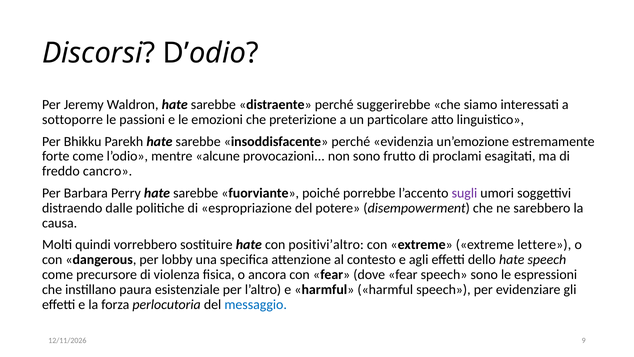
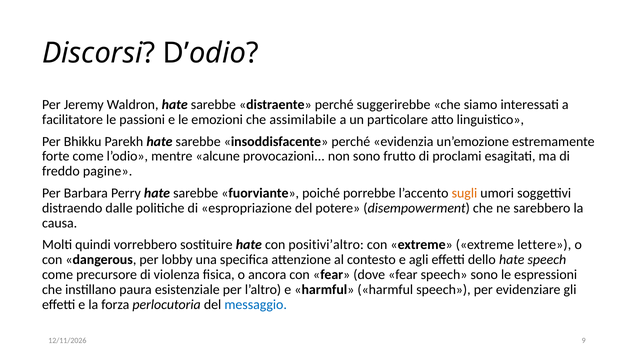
sottoporre: sottoporre -> facilitatore
preterizione: preterizione -> assimilabile
cancro: cancro -> pagine
sugli colour: purple -> orange
